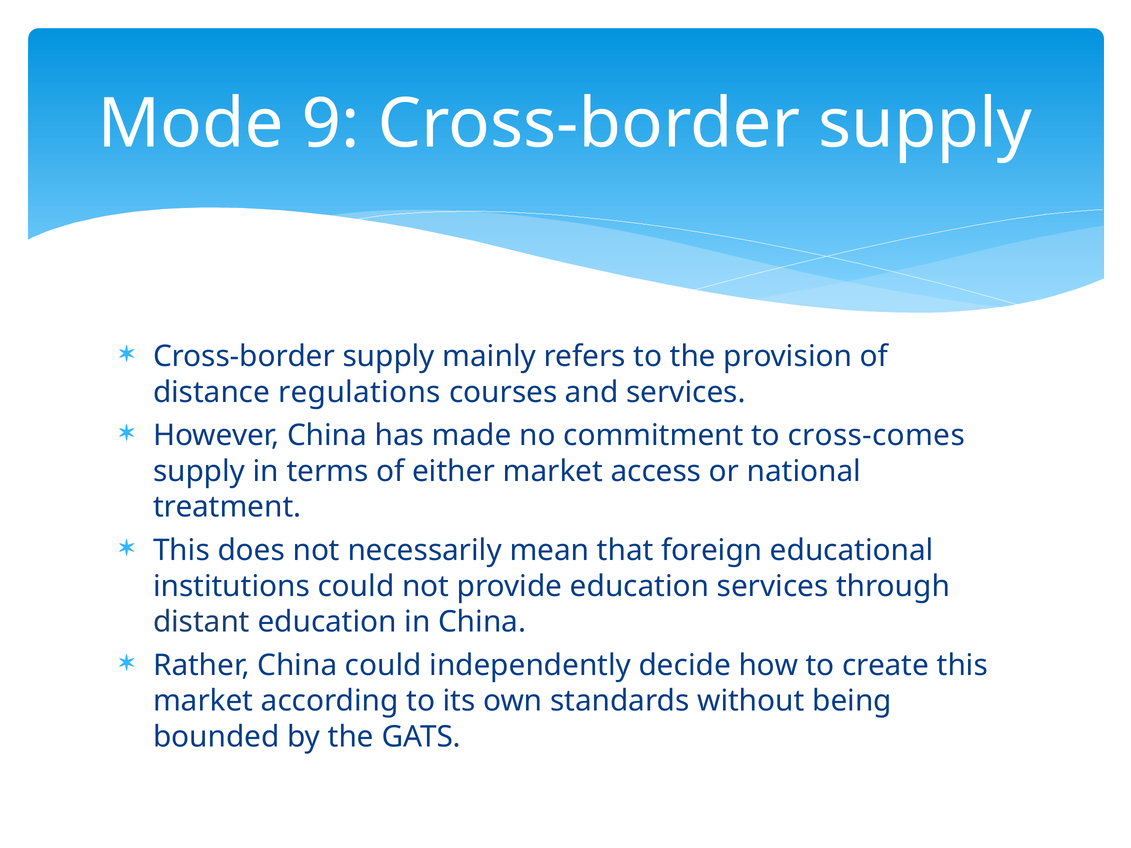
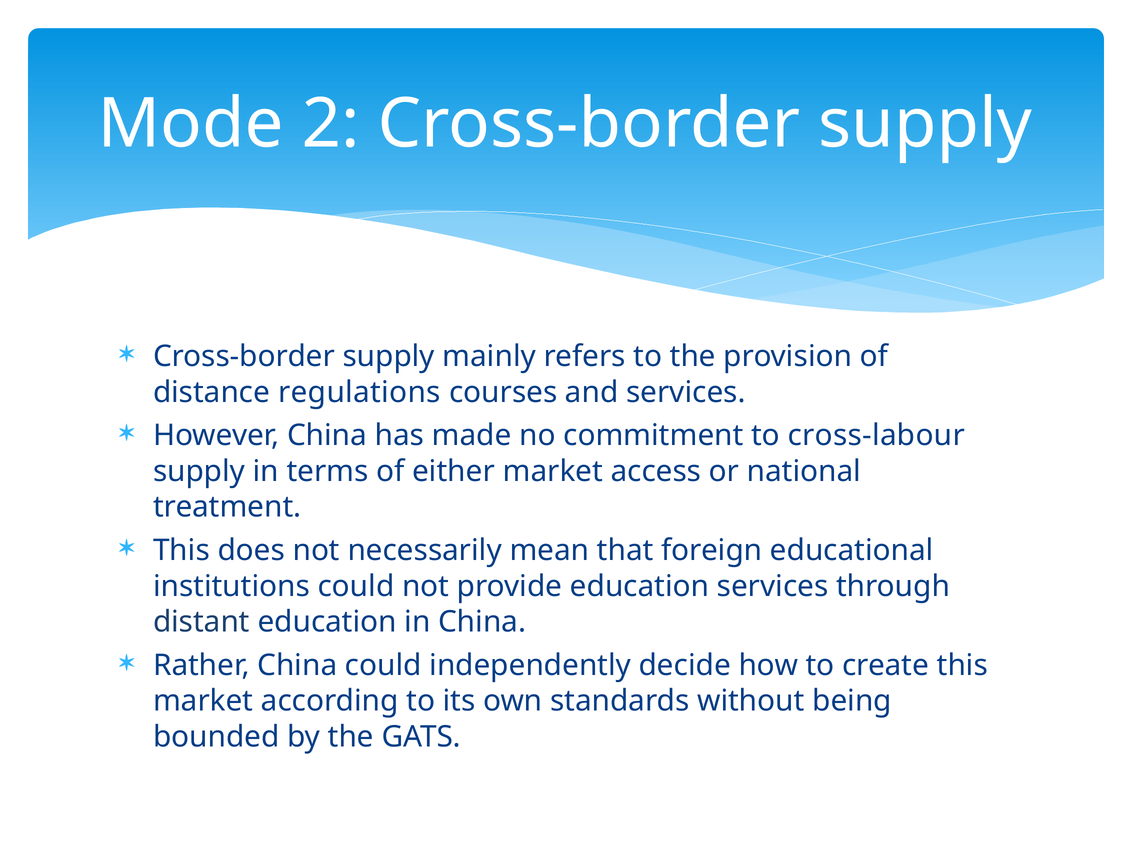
9: 9 -> 2
cross-comes: cross-comes -> cross-labour
